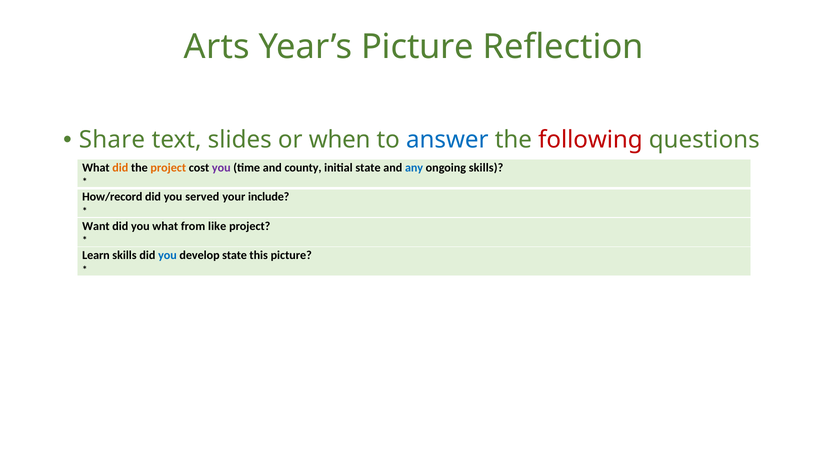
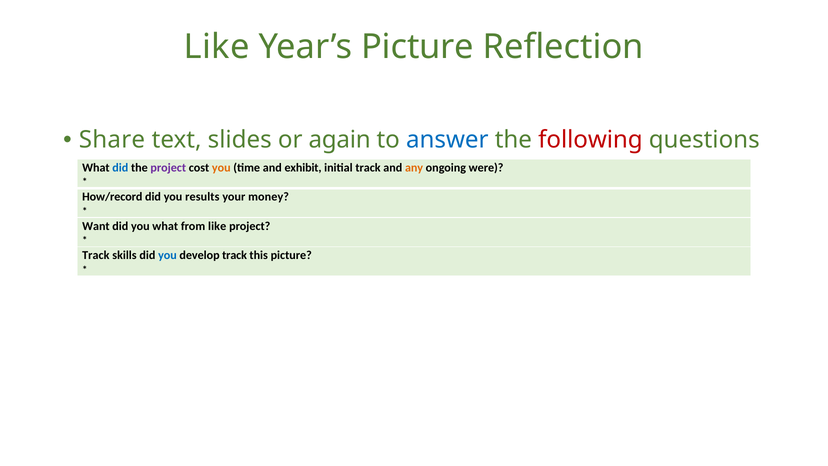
Arts at (217, 47): Arts -> Like
when: when -> again
did at (120, 167) colour: orange -> blue
project at (168, 167) colour: orange -> purple
you at (221, 167) colour: purple -> orange
county: county -> exhibit
initial state: state -> track
any colour: blue -> orange
ongoing skills: skills -> were
served: served -> results
include: include -> money
Learn at (96, 255): Learn -> Track
develop state: state -> track
